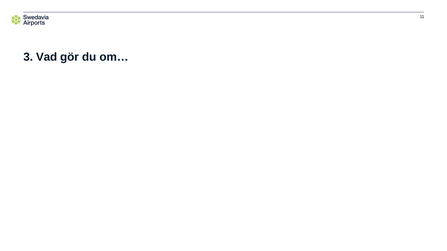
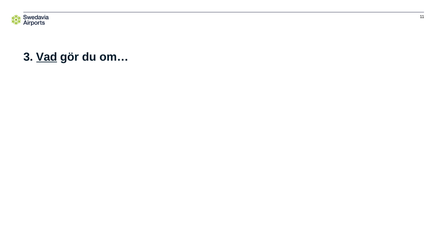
Vad underline: none -> present
